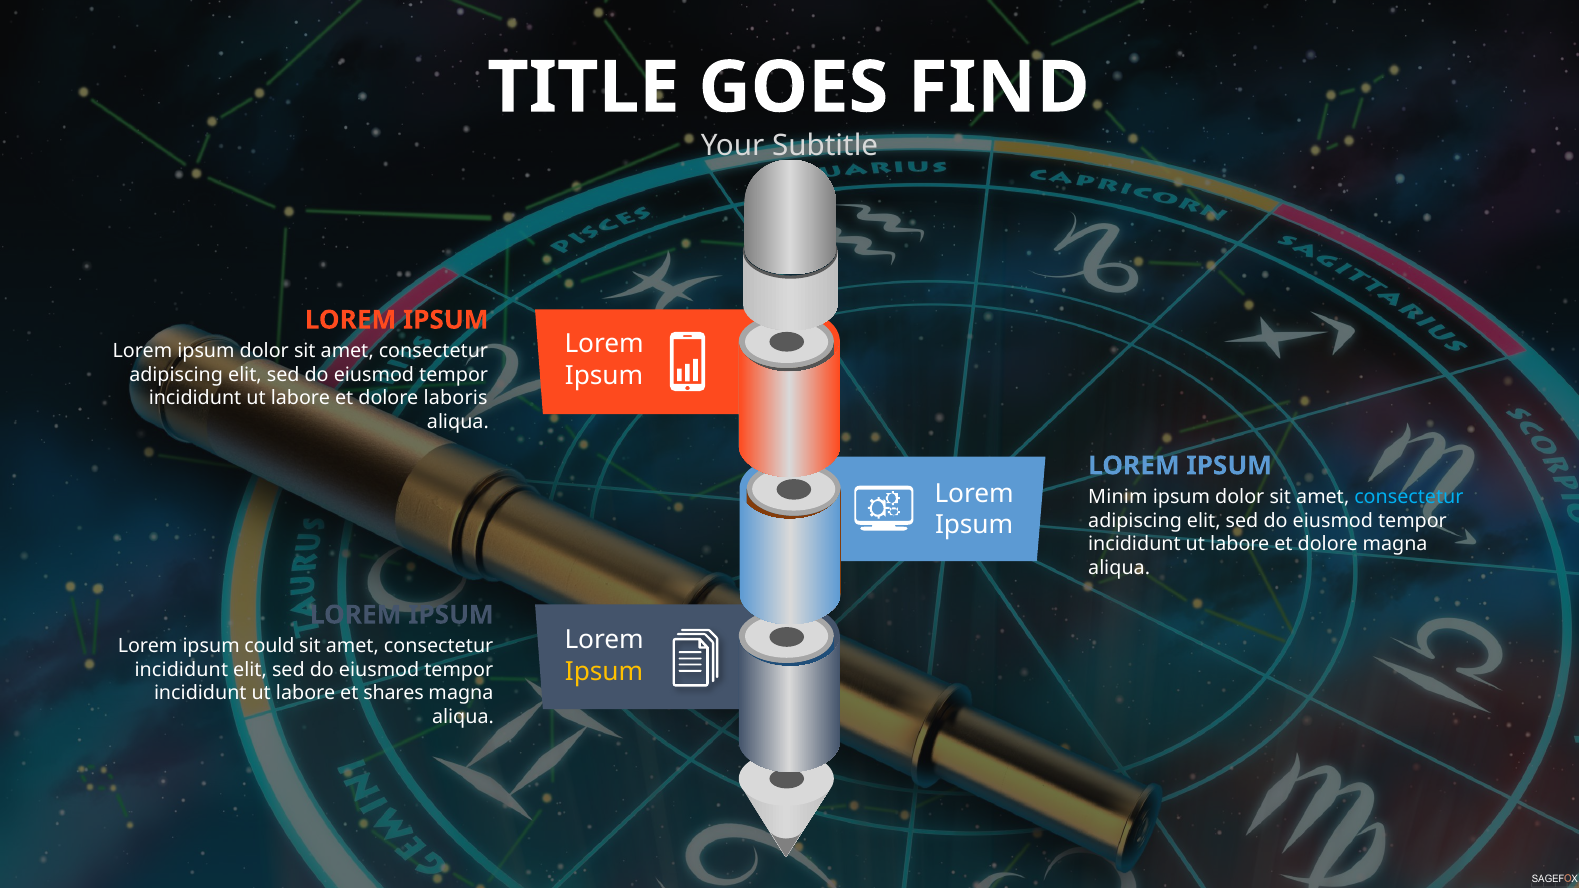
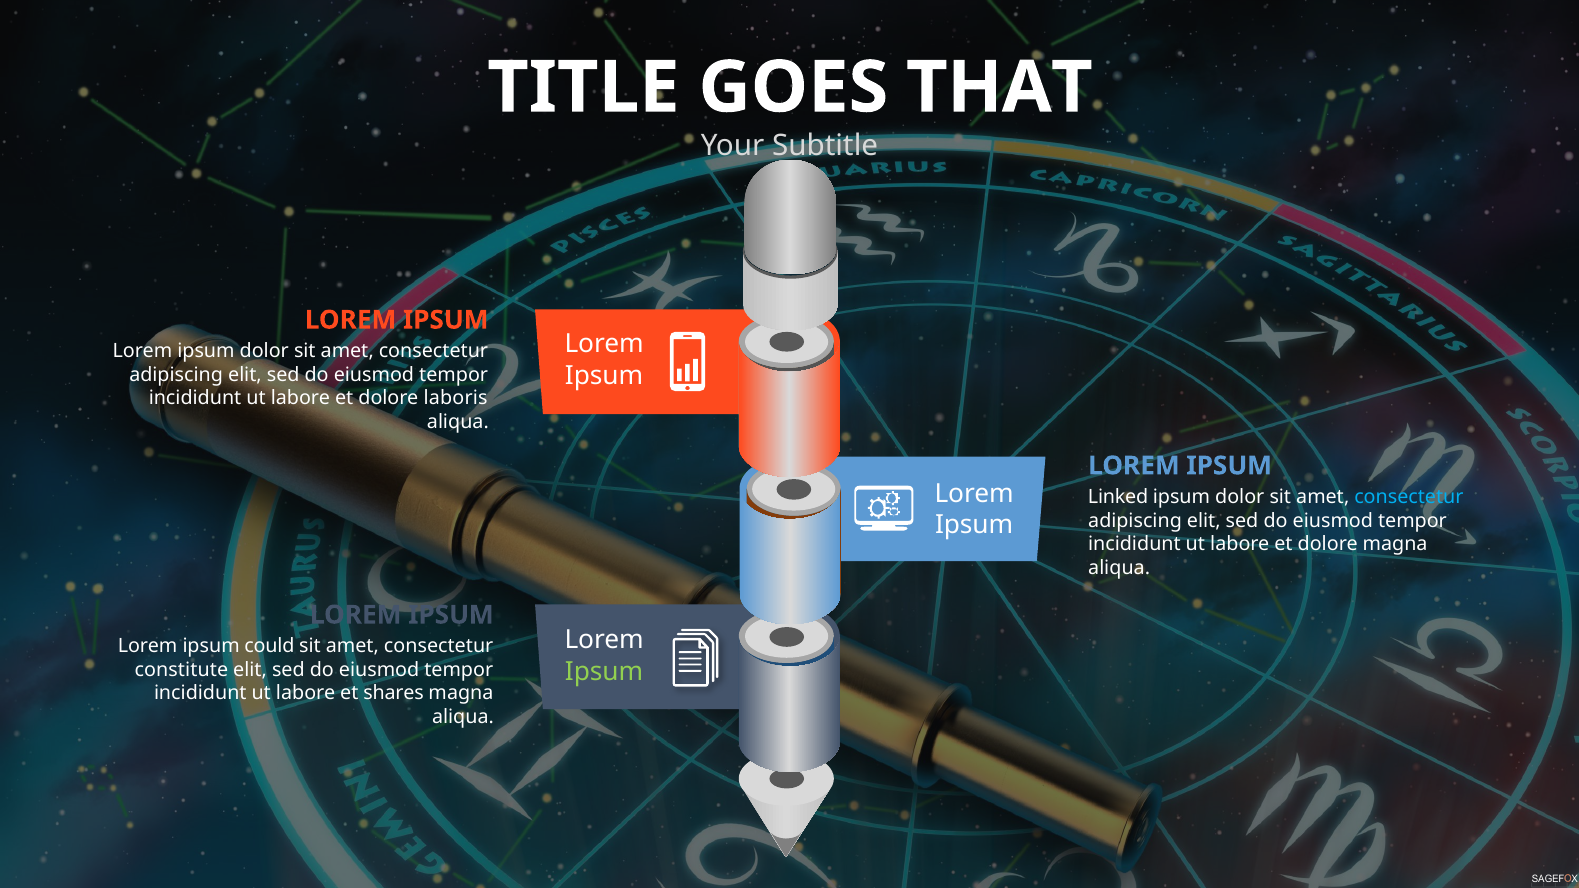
FIND: FIND -> THAT
Minim: Minim -> Linked
incididunt at (181, 670): incididunt -> constitute
Ipsum at (604, 672) colour: yellow -> light green
